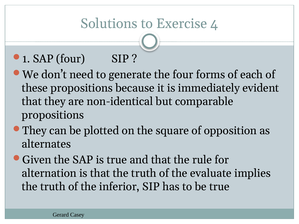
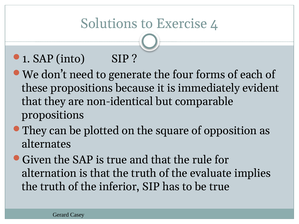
SAP four: four -> into
